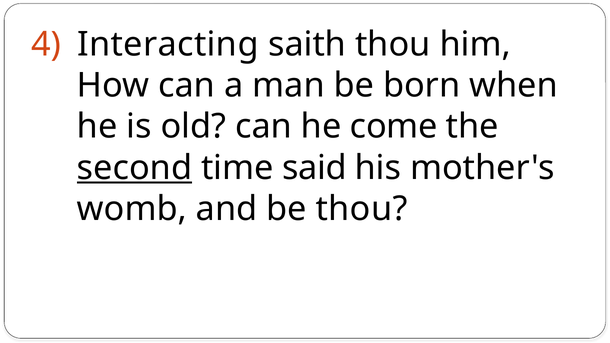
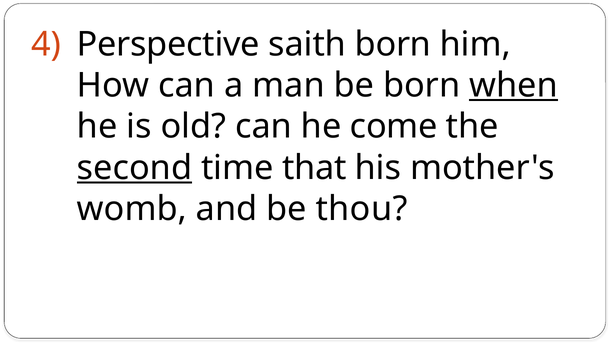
Interacting: Interacting -> Perspective
saith thou: thou -> born
when underline: none -> present
said: said -> that
